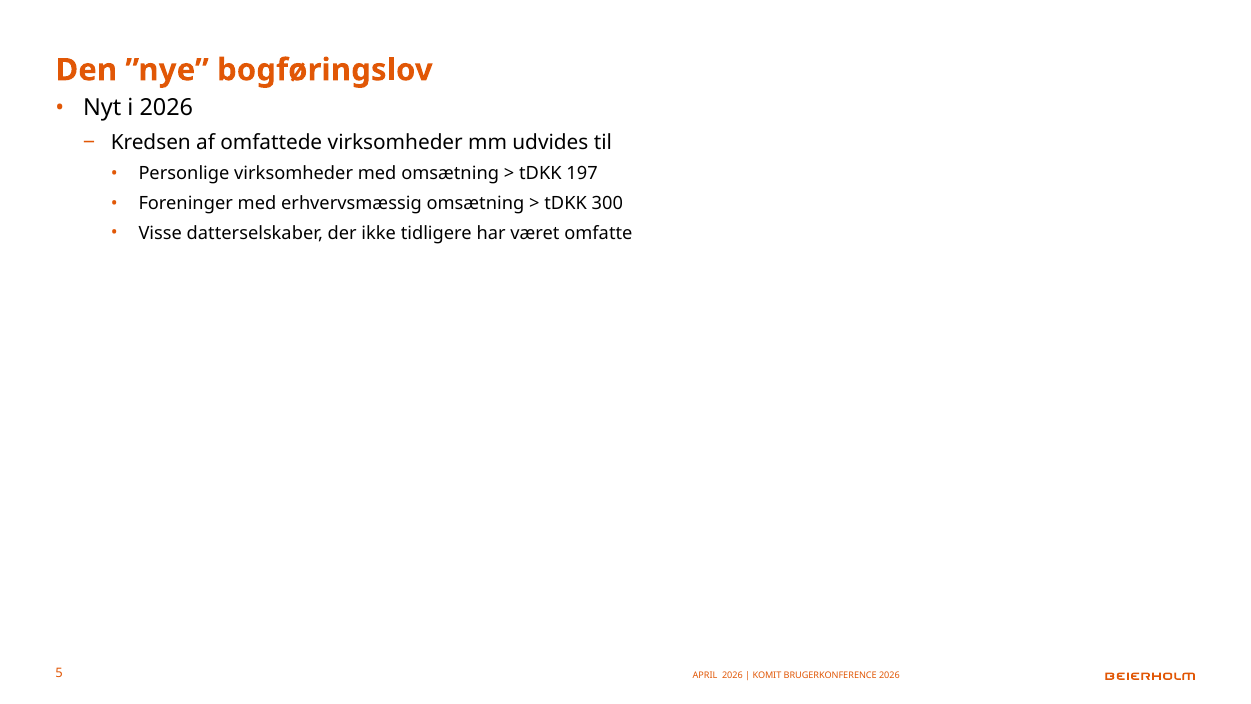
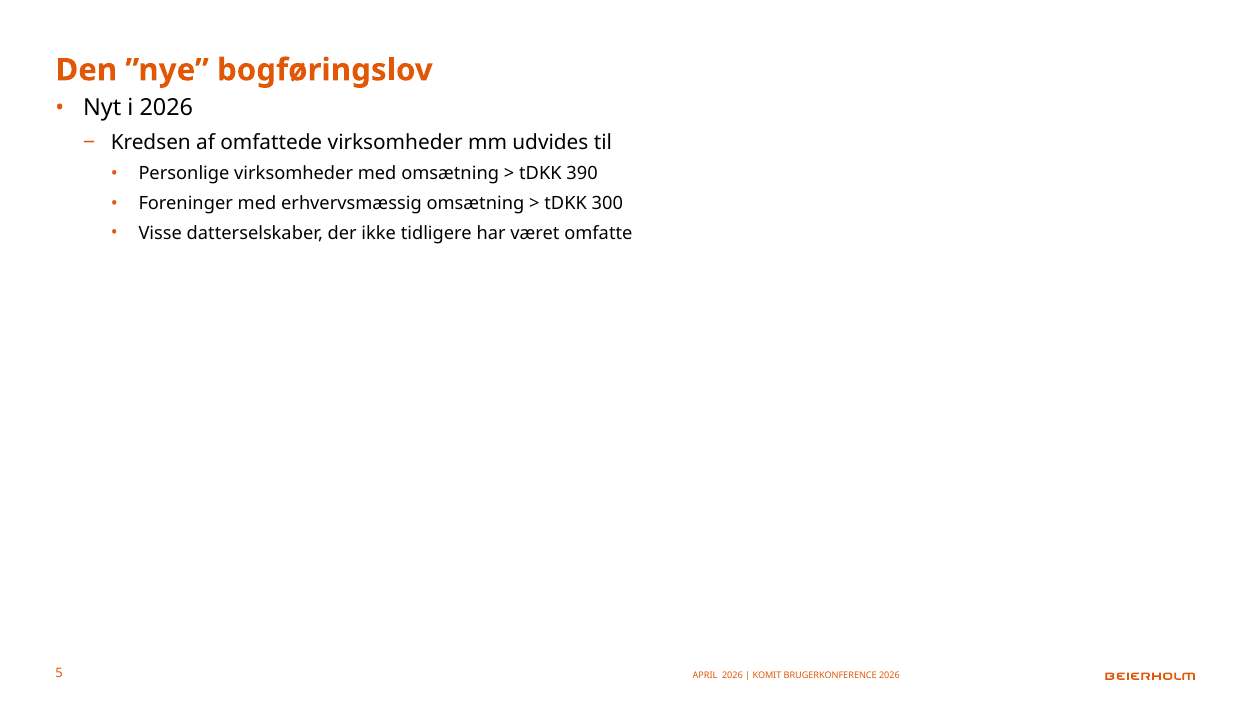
197: 197 -> 390
